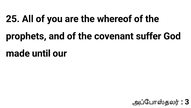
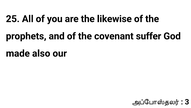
whereof: whereof -> likewise
until: until -> also
